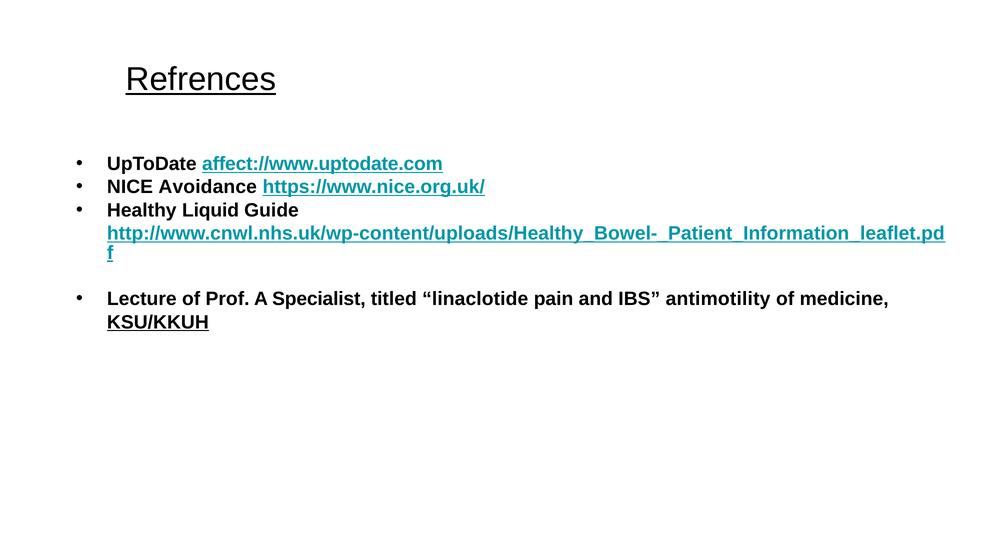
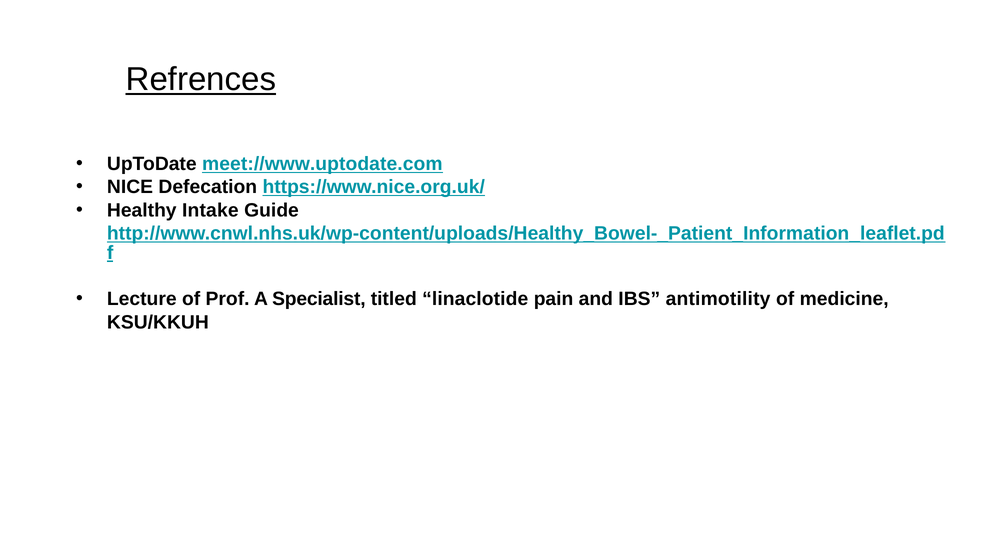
affect://www.uptodate.com: affect://www.uptodate.com -> meet://www.uptodate.com
Avoidance: Avoidance -> Defecation
Liquid: Liquid -> Intake
KSU/KKUH underline: present -> none
